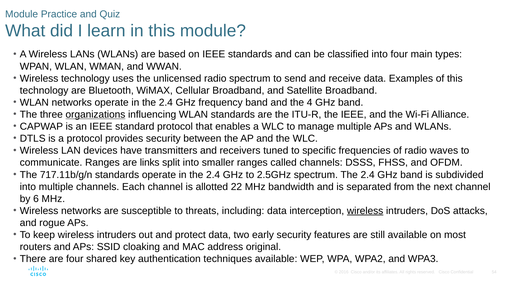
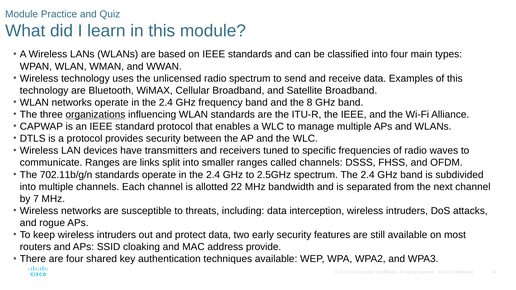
4: 4 -> 8
717.11b/g/n: 717.11b/g/n -> 702.11b/g/n
6: 6 -> 7
wireless at (365, 211) underline: present -> none
original: original -> provide
